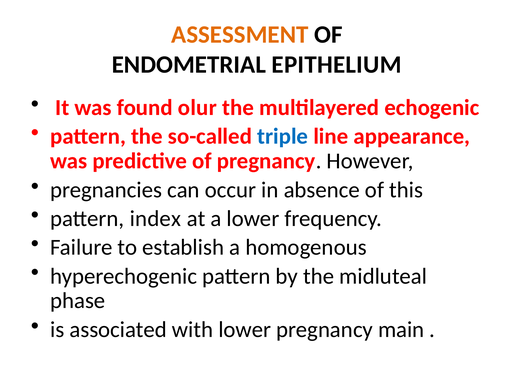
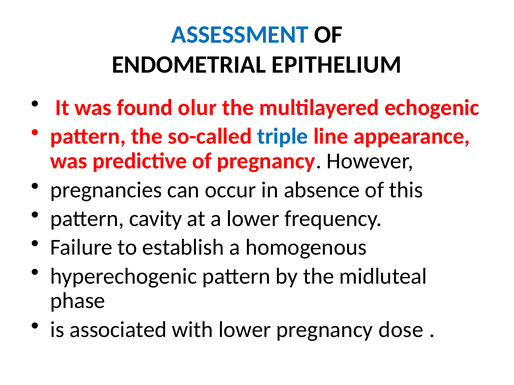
ASSESSMENT colour: orange -> blue
index: index -> cavity
main: main -> dose
